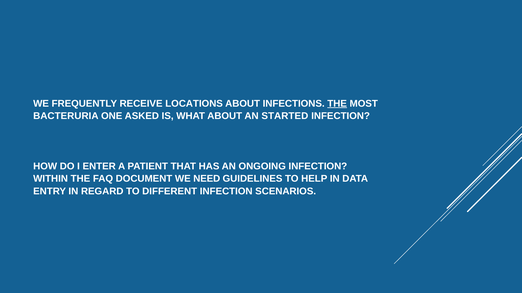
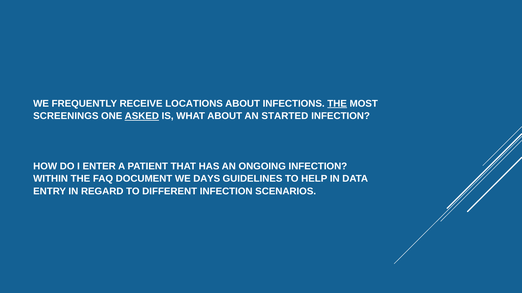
BACTERURIA: BACTERURIA -> SCREENINGS
ASKED underline: none -> present
NEED: NEED -> DAYS
